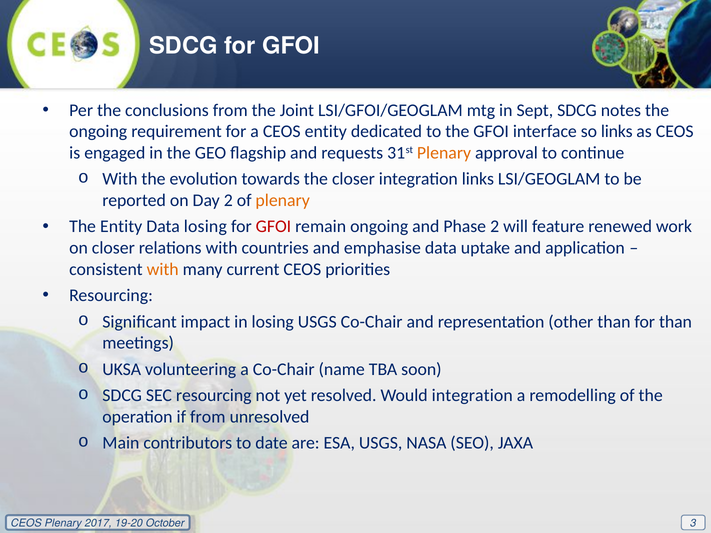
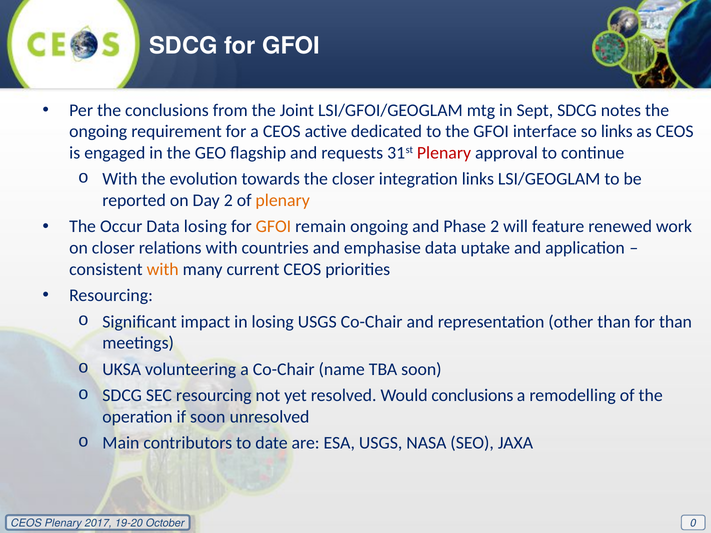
CEOS entity: entity -> active
Plenary at (444, 153) colour: orange -> red
The Entity: Entity -> Occur
GFOI at (273, 227) colour: red -> orange
Would integration: integration -> conclusions
if from: from -> soon
3: 3 -> 0
